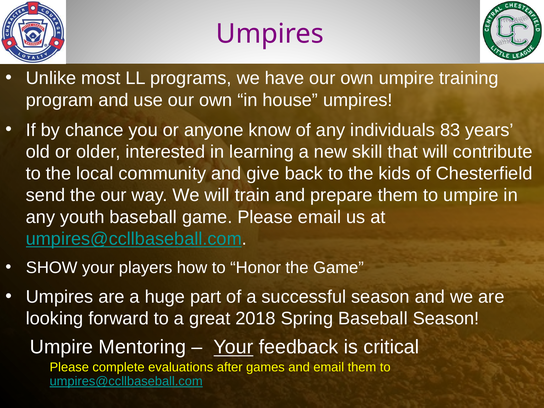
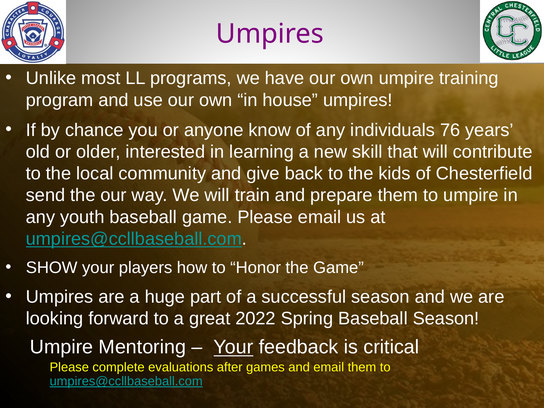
83: 83 -> 76
2018: 2018 -> 2022
